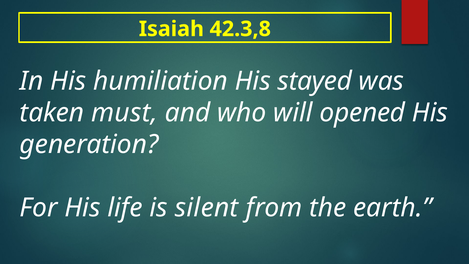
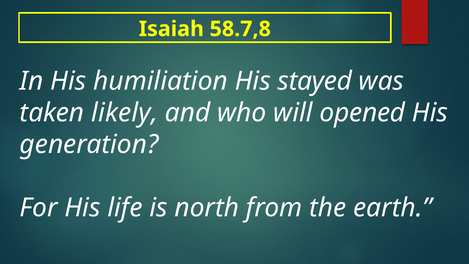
42.3,8: 42.3,8 -> 58.7,8
must: must -> likely
silent: silent -> north
